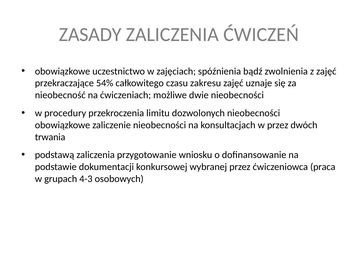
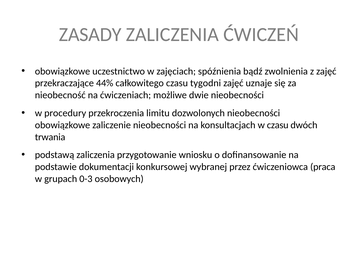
54%: 54% -> 44%
zakresu: zakresu -> tygodni
w przez: przez -> czasu
4-3: 4-3 -> 0-3
